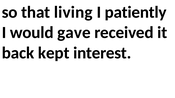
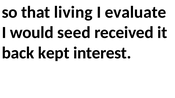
patiently: patiently -> evaluate
gave: gave -> seed
